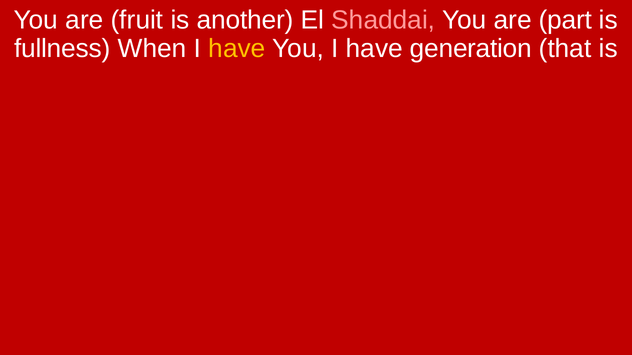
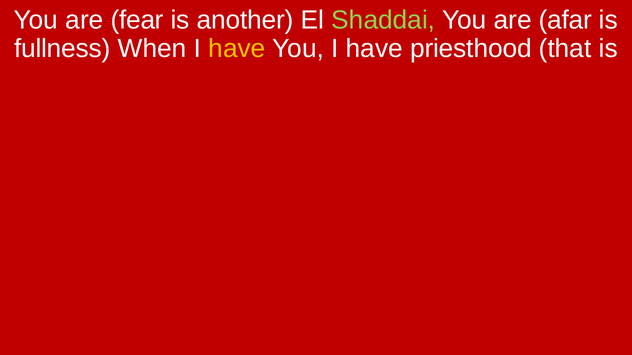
fruit: fruit -> fear
Shaddai colour: pink -> light green
part: part -> afar
generation: generation -> priesthood
